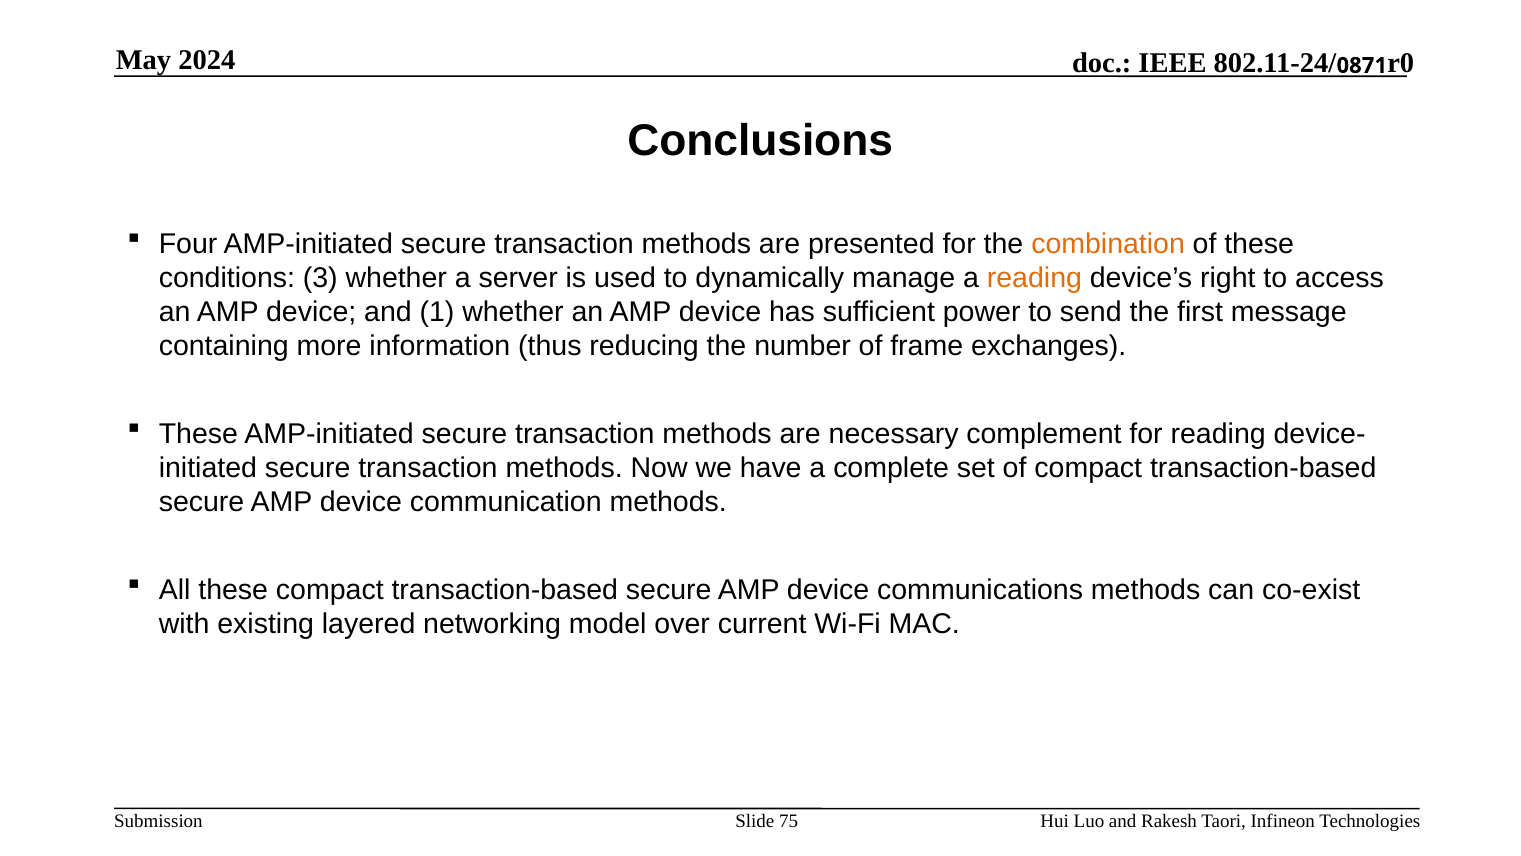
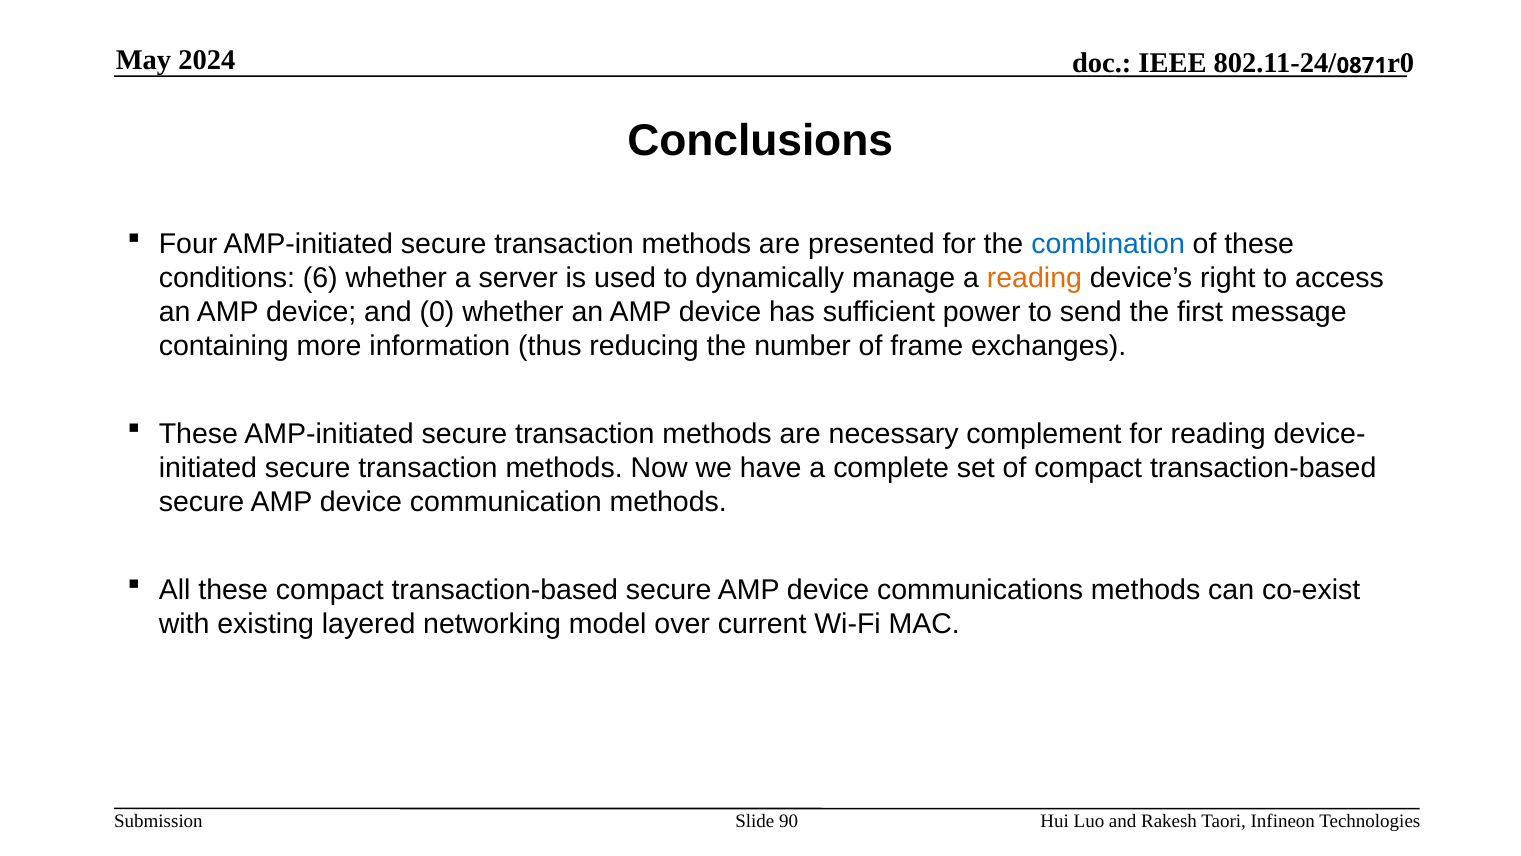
combination colour: orange -> blue
3: 3 -> 6
1: 1 -> 0
75: 75 -> 90
